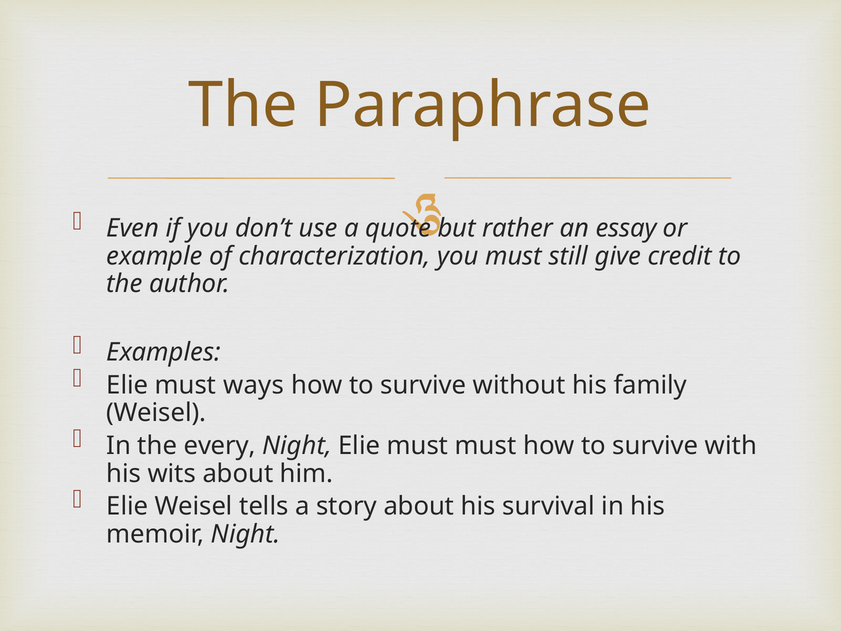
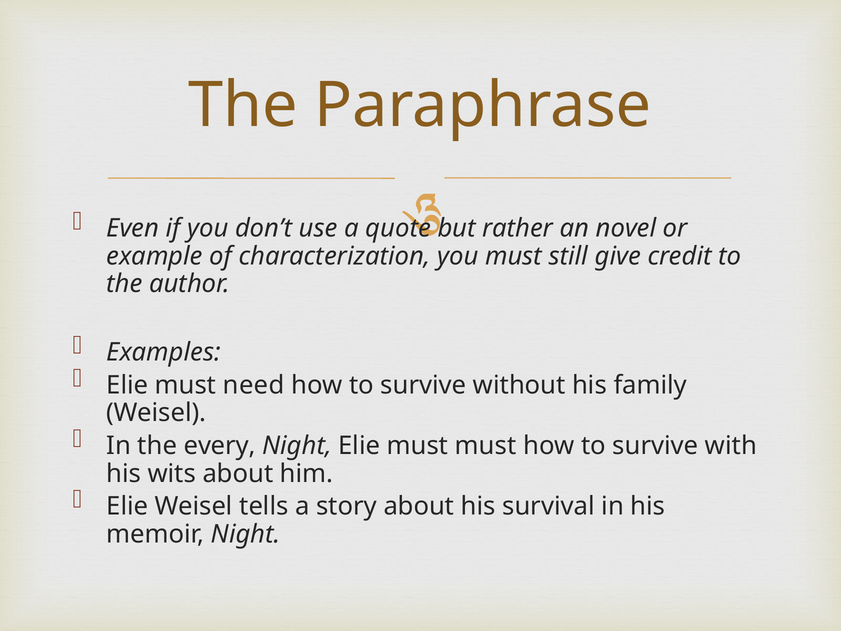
essay: essay -> novel
ways: ways -> need
